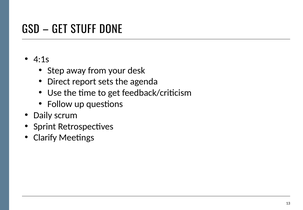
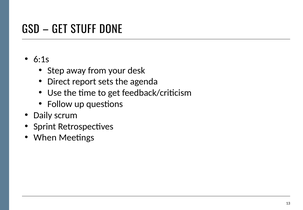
4:1s: 4:1s -> 6:1s
Clarify: Clarify -> When
